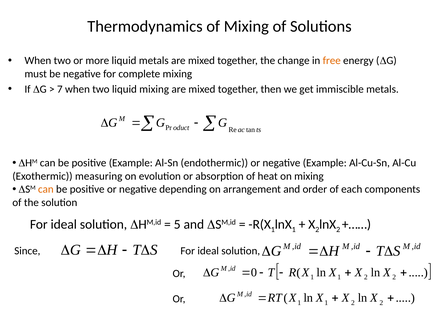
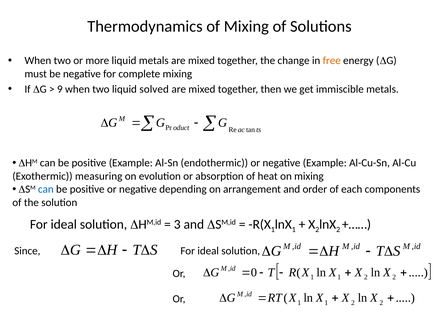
7: 7 -> 9
liquid mixing: mixing -> solved
can at (46, 189) colour: orange -> blue
5: 5 -> 3
